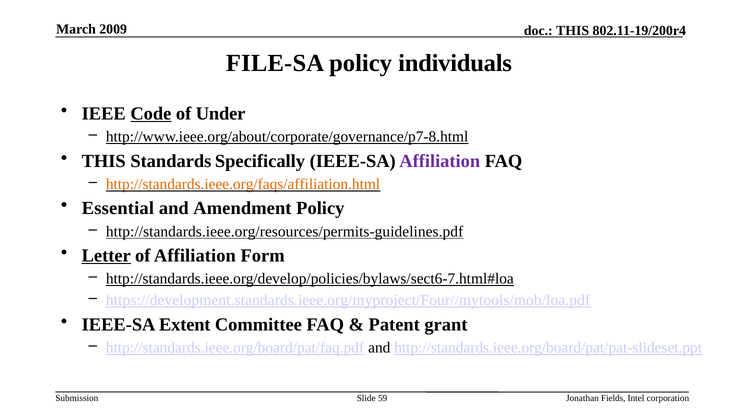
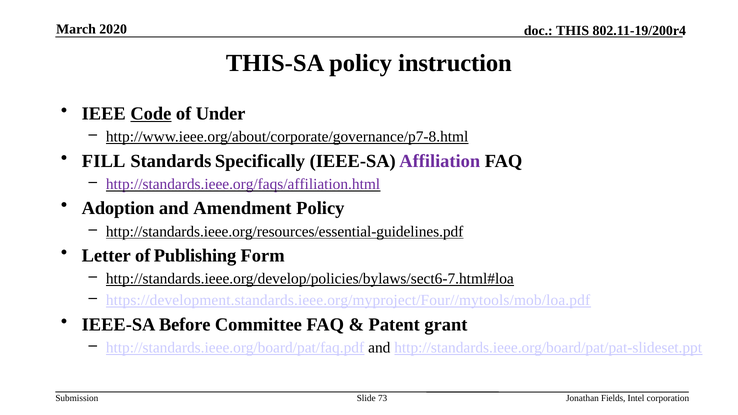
2009: 2009 -> 2020
FILE-SA: FILE-SA -> THIS-SA
individuals: individuals -> instruction
THIS at (104, 161): THIS -> FILL
http://standards.ieee.org/faqs/affiliation.html colour: orange -> purple
Essential: Essential -> Adoption
http://standards.ieee.org/resources/permits-guidelines.pdf: http://standards.ieee.org/resources/permits-guidelines.pdf -> http://standards.ieee.org/resources/essential-guidelines.pdf
Letter underline: present -> none
of Affiliation: Affiliation -> Publishing
Extent: Extent -> Before
59: 59 -> 73
